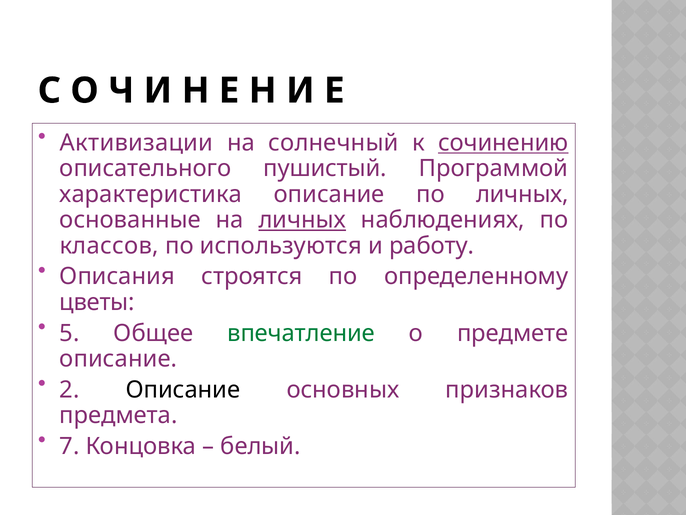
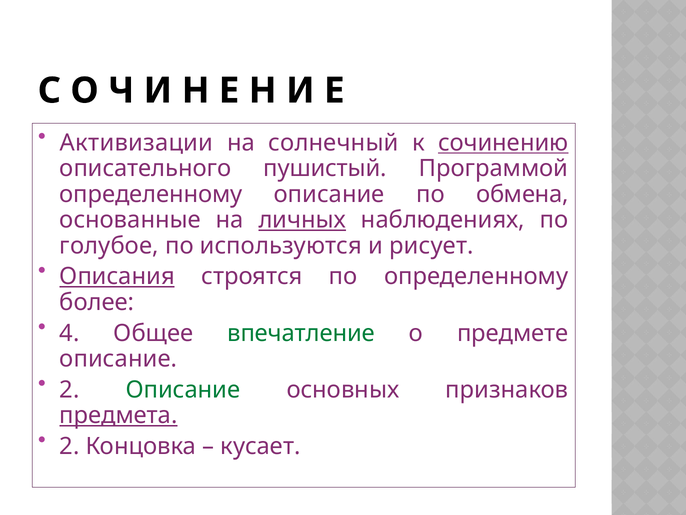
характеристика at (151, 194): характеристика -> определенному
по личных: личных -> обмена
классов: классов -> голубое
работу: работу -> рисует
Описания underline: none -> present
цветы: цветы -> более
5: 5 -> 4
Описание at (183, 389) colour: black -> green
предмета underline: none -> present
7 at (69, 446): 7 -> 2
белый: белый -> кусает
